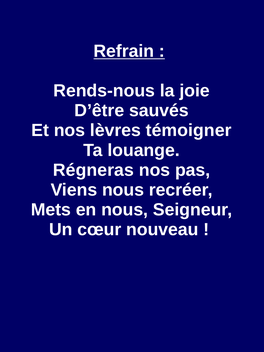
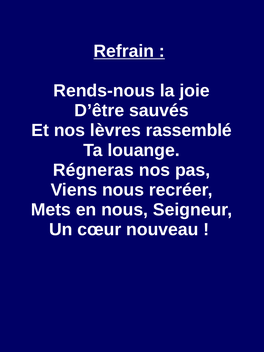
témoigner: témoigner -> rassemblé
